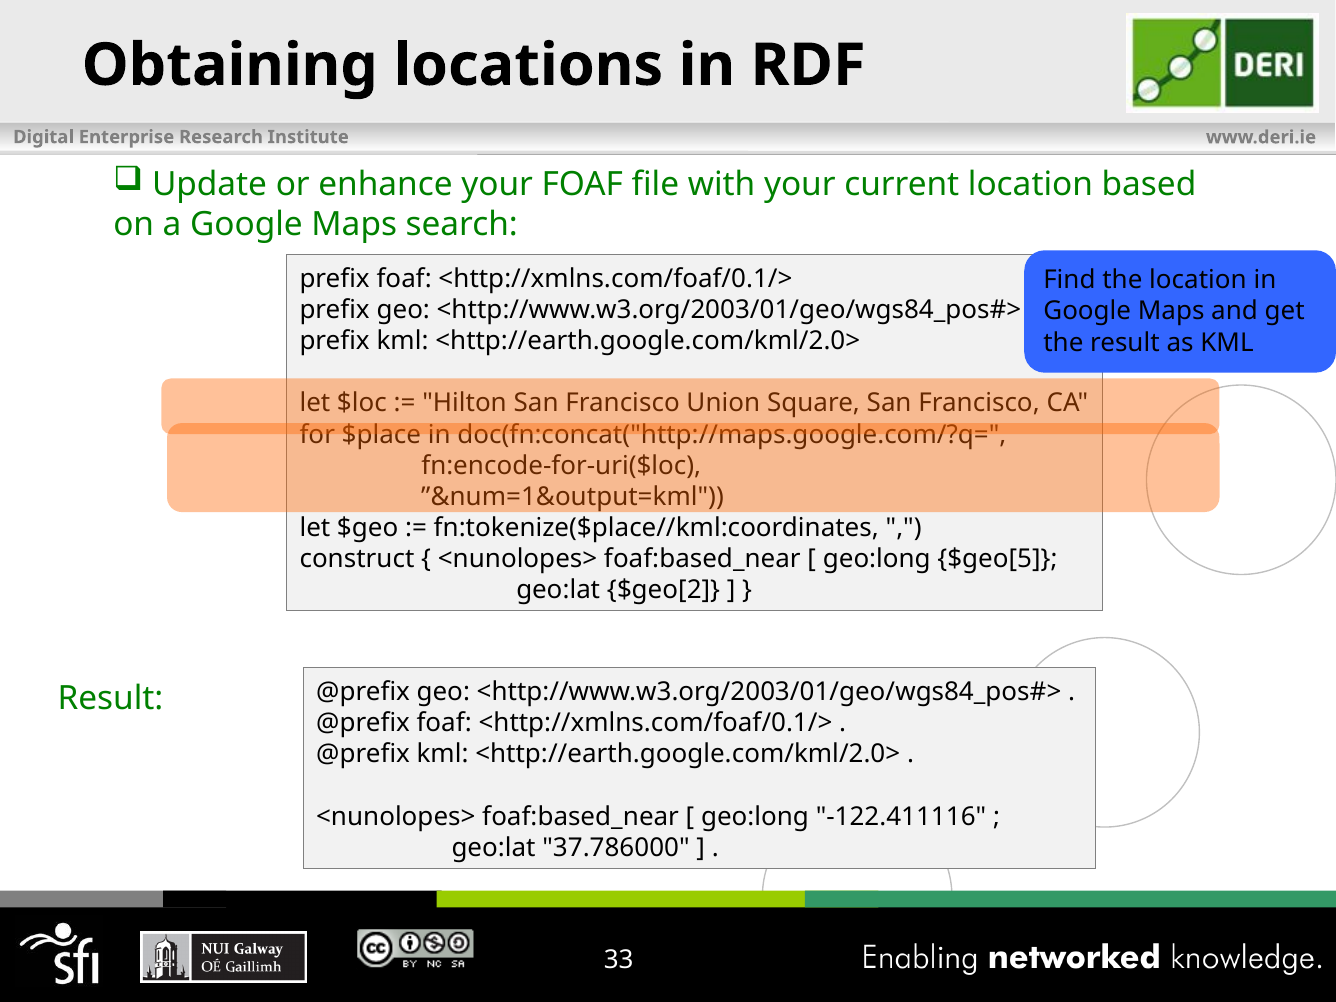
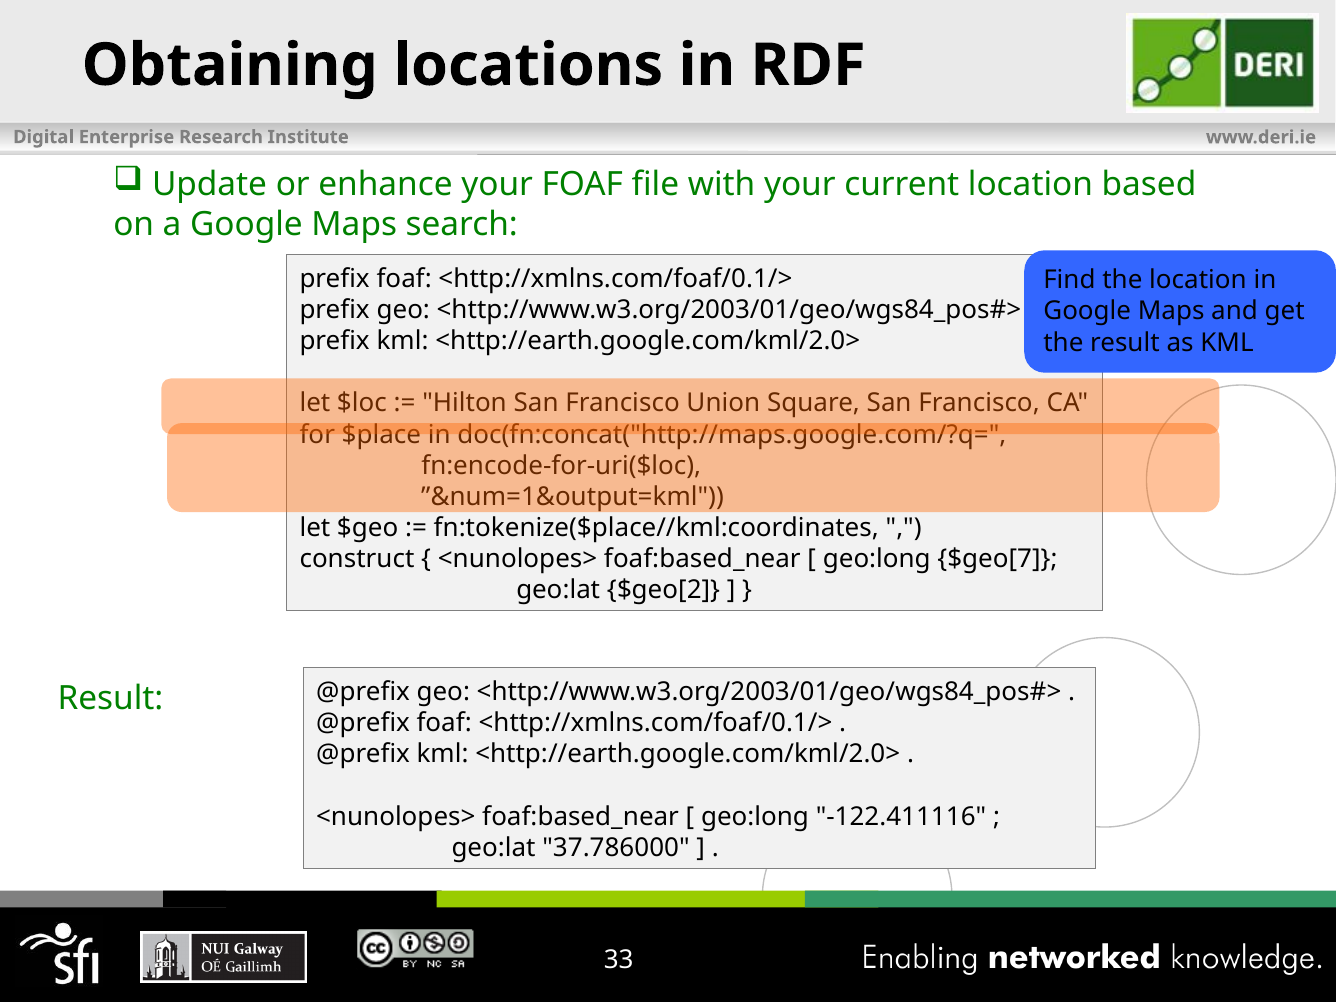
$geo[5: $geo[5 -> $geo[7
